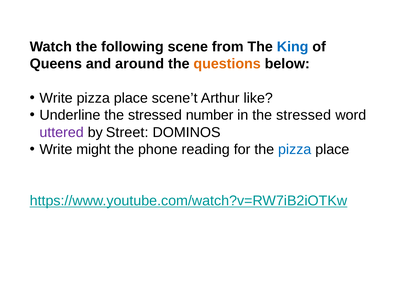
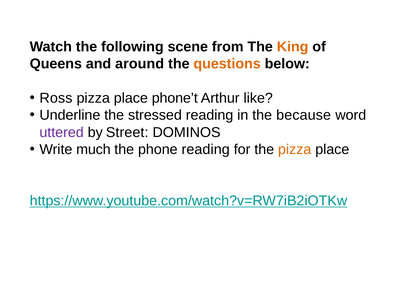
King colour: blue -> orange
Write at (56, 98): Write -> Ross
scene’t: scene’t -> phone’t
stressed number: number -> reading
in the stressed: stressed -> because
might: might -> much
pizza at (295, 150) colour: blue -> orange
